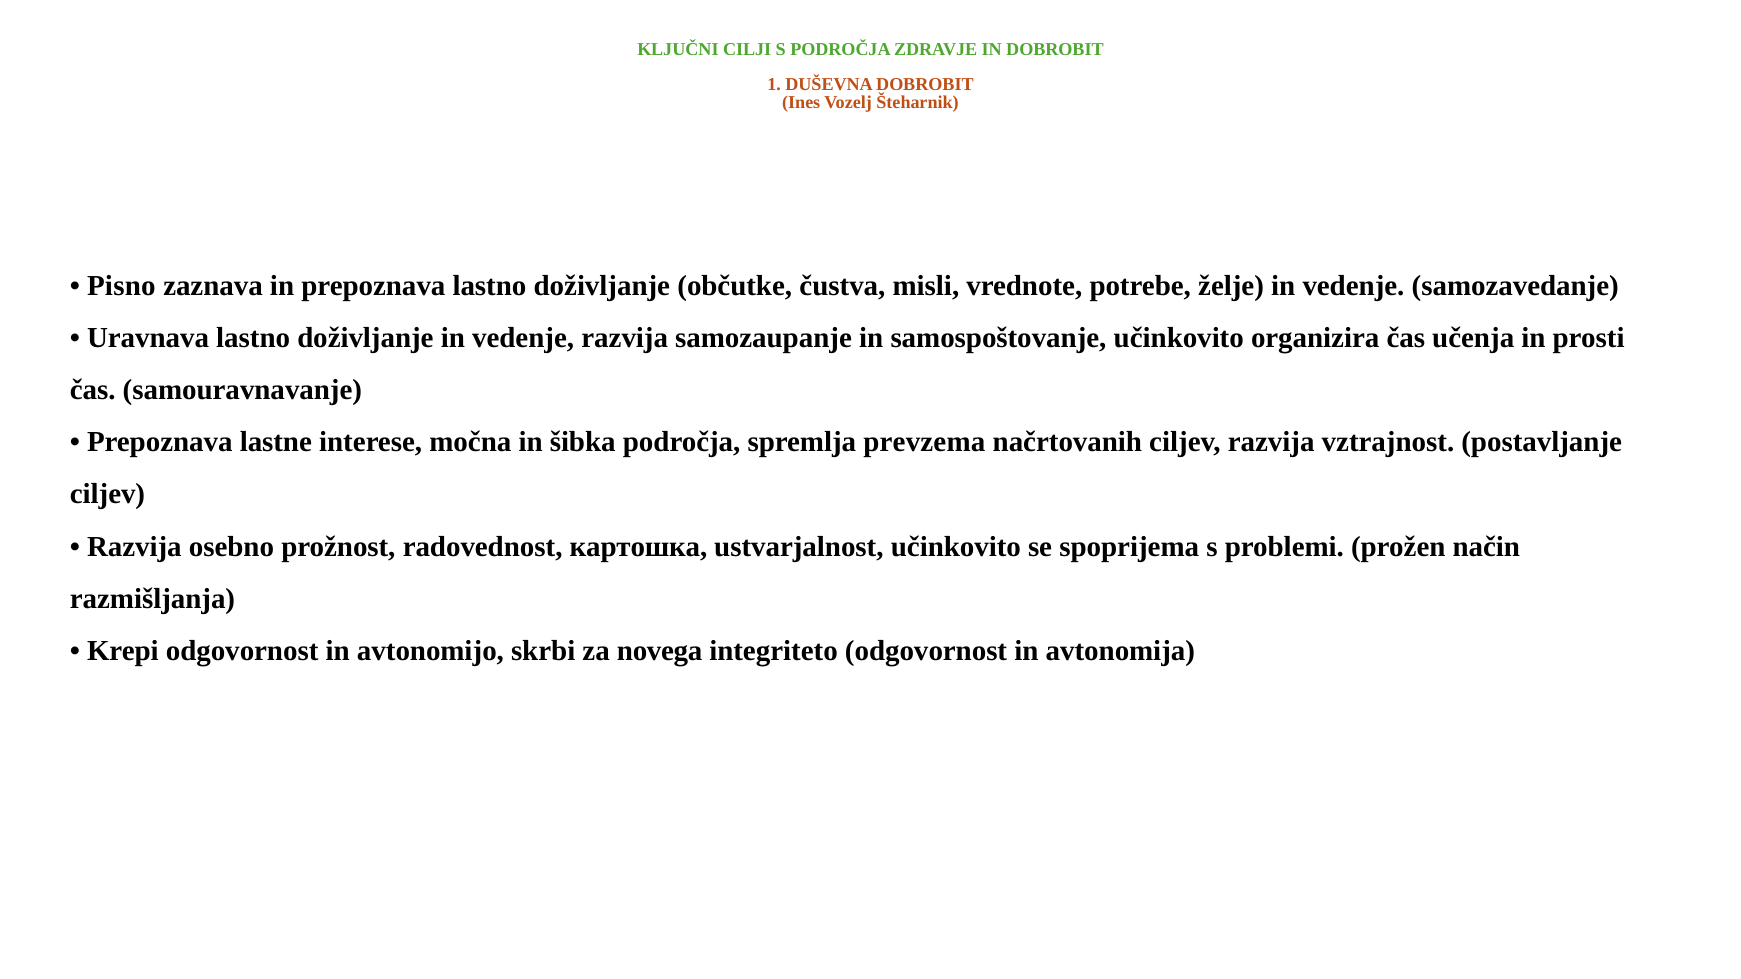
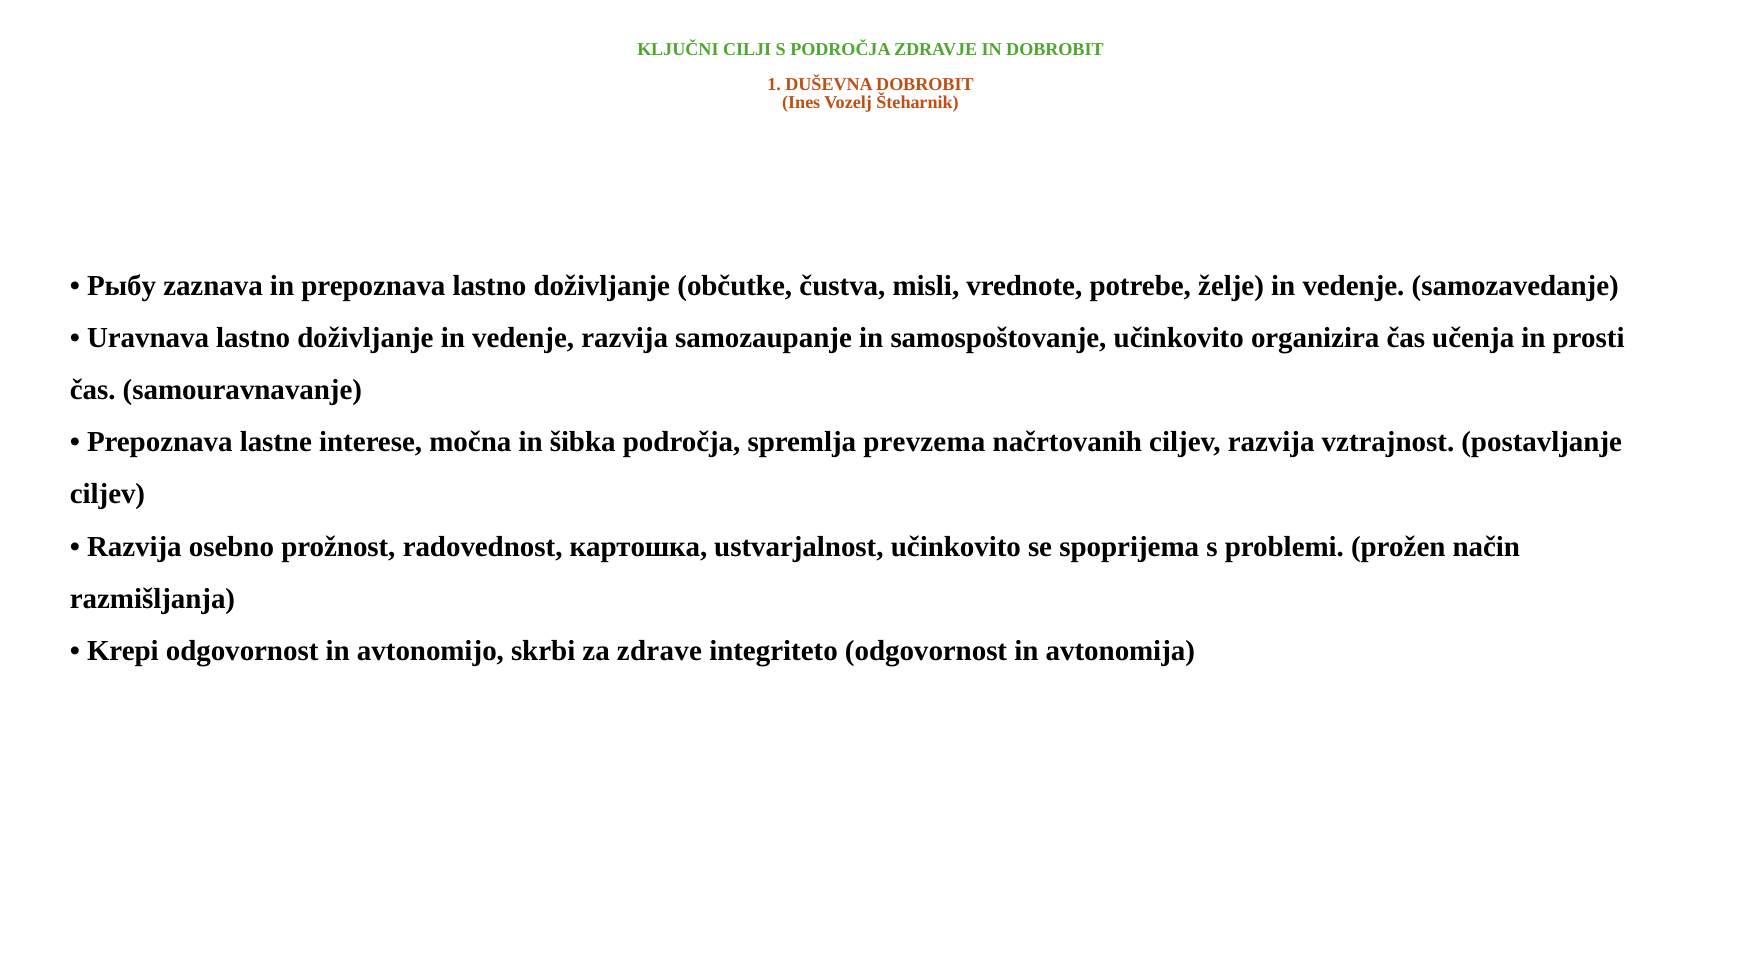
Pisno: Pisno -> Рыбу
novega: novega -> zdrave
